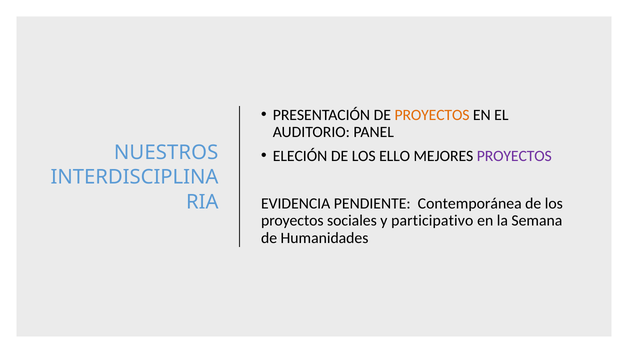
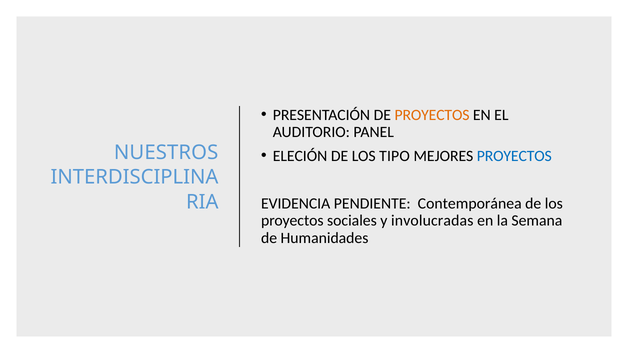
ELLO: ELLO -> TIPO
PROYECTOS at (514, 156) colour: purple -> blue
participativo: participativo -> involucradas
